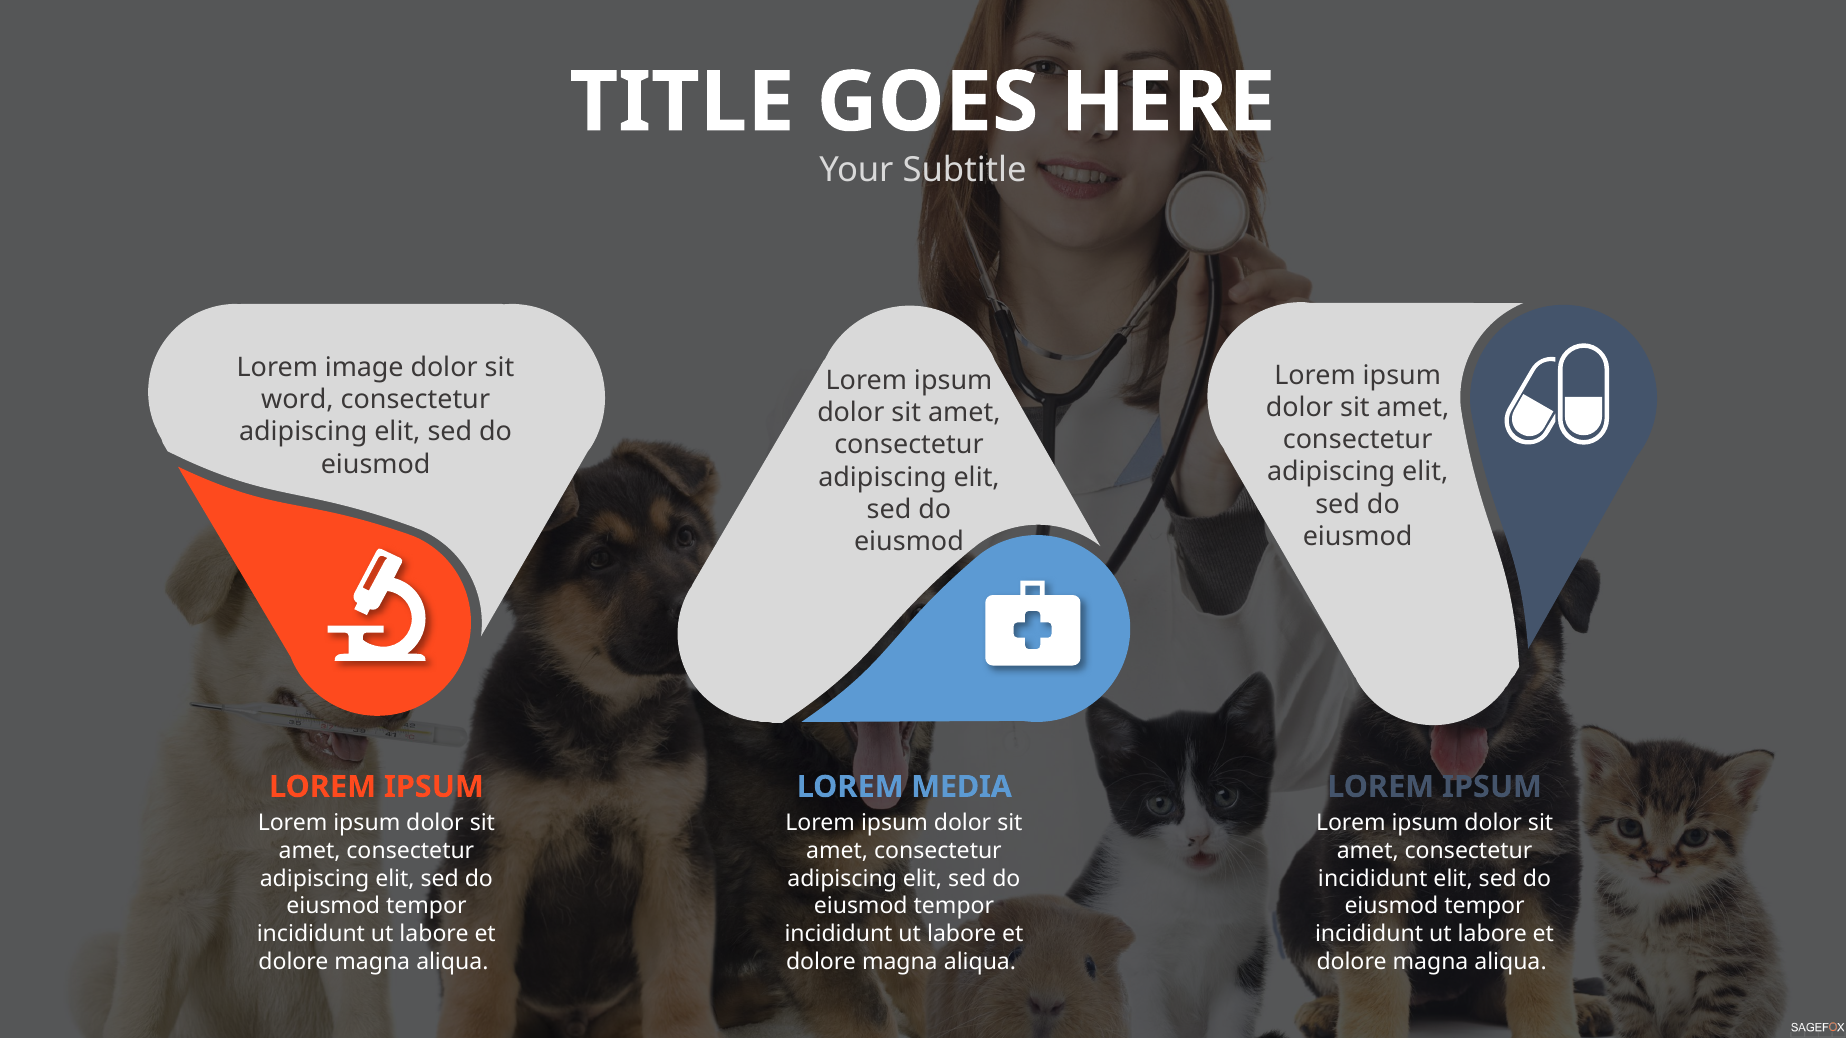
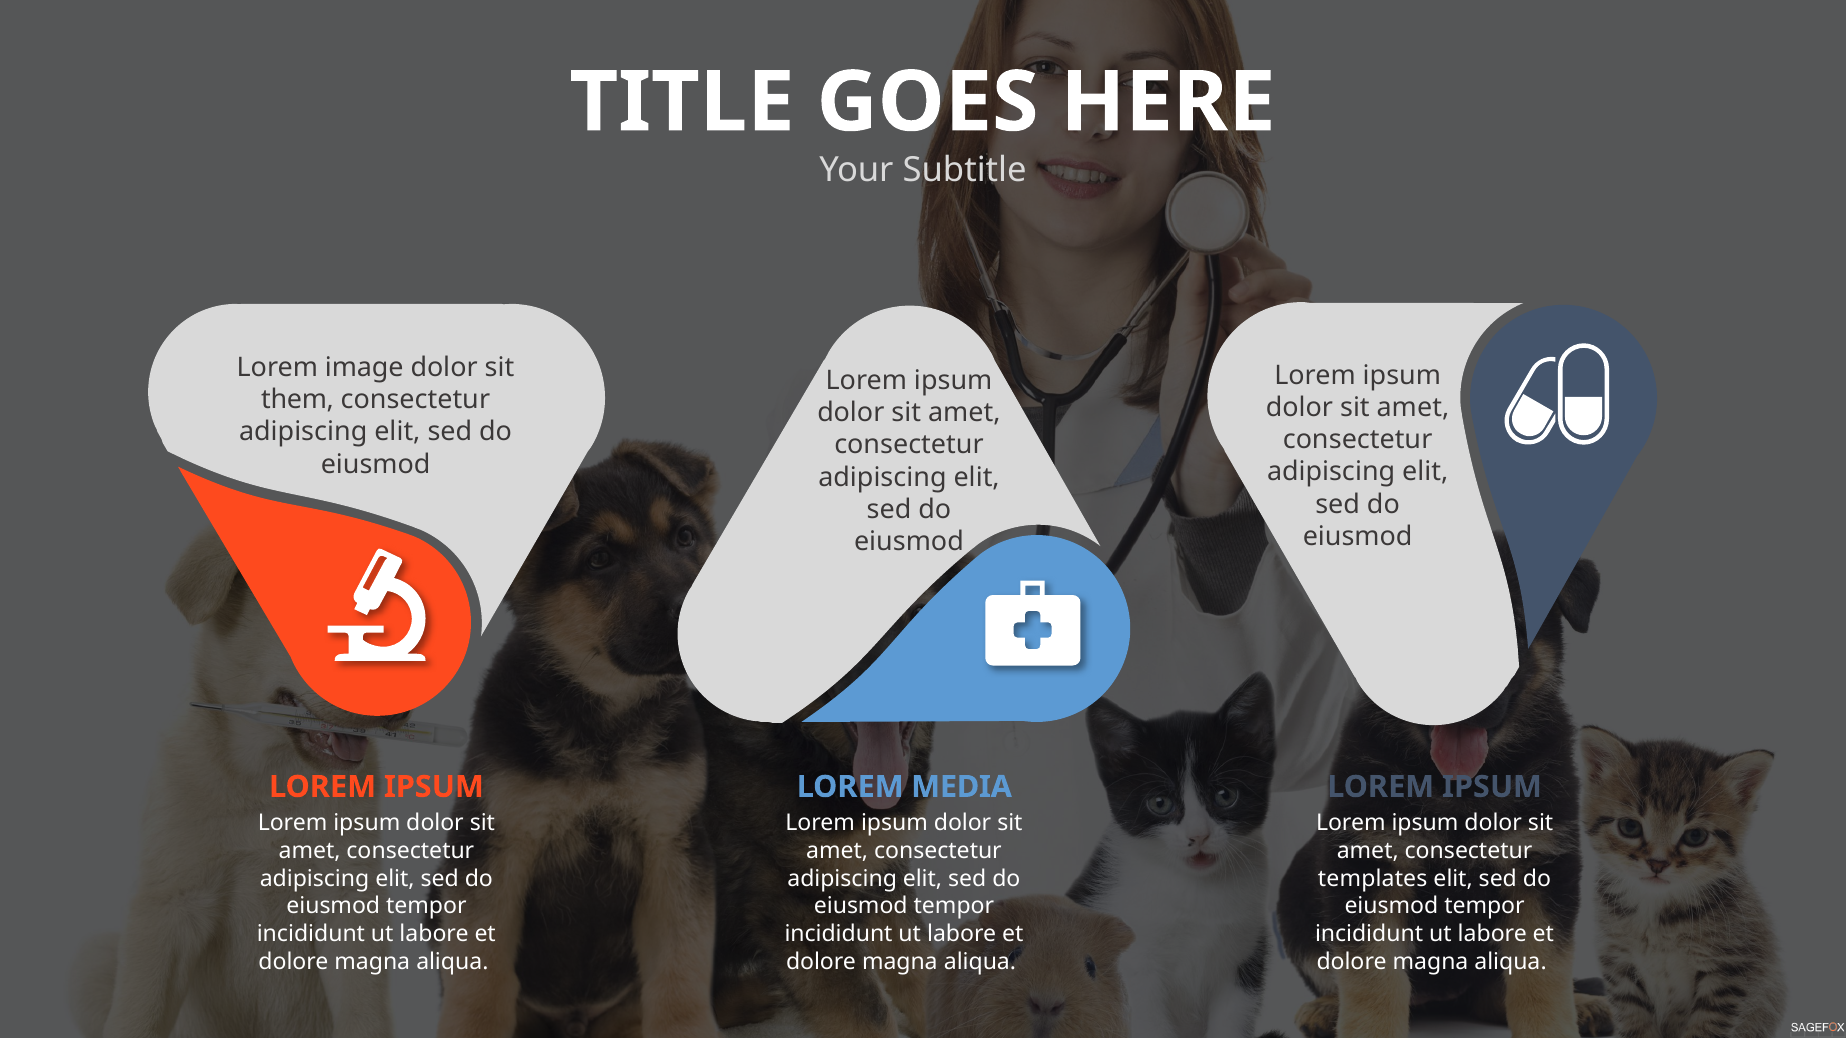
word: word -> them
incididunt at (1373, 879): incididunt -> templates
